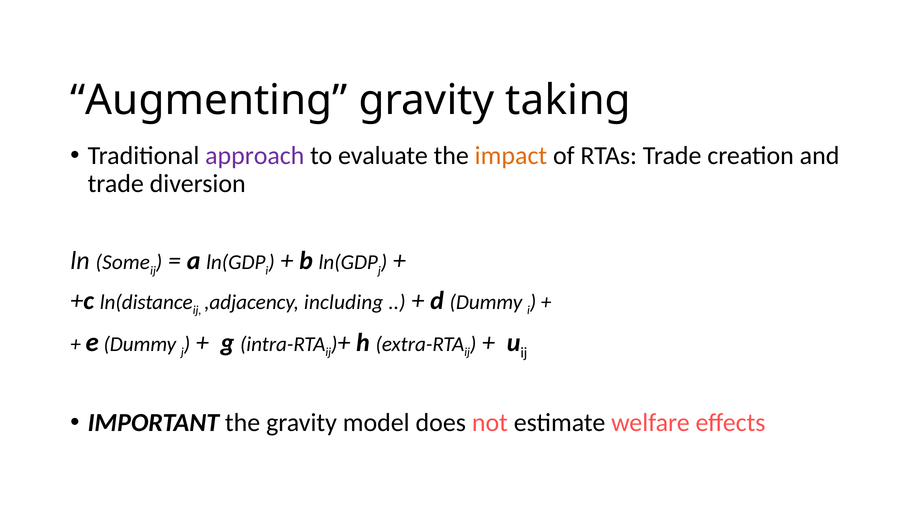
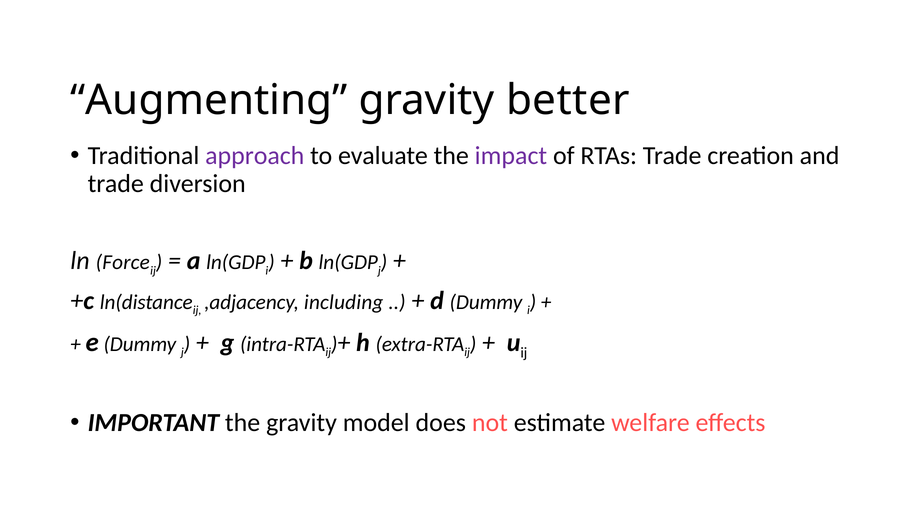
taking: taking -> better
impact colour: orange -> purple
Some: Some -> Force
